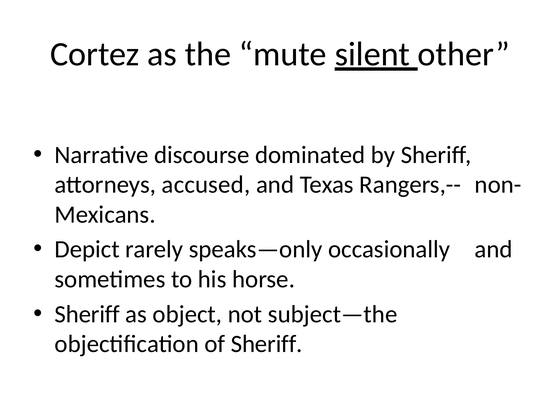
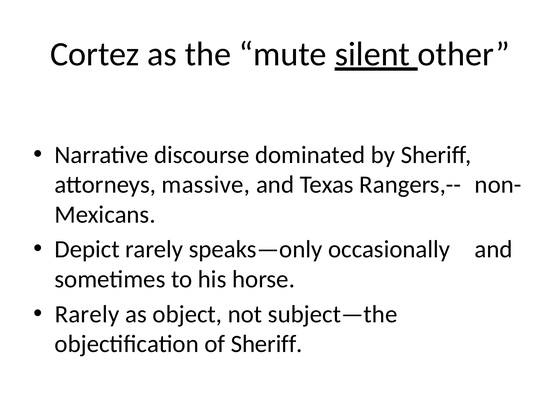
accused: accused -> massive
Sheriff at (87, 314): Sheriff -> Rarely
